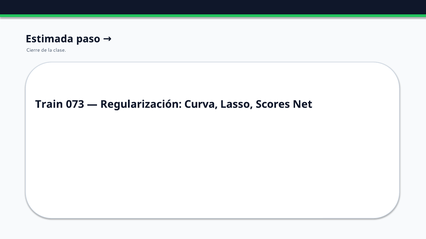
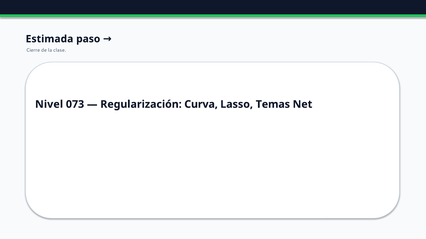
Train: Train -> Nivel
Scores: Scores -> Temas
